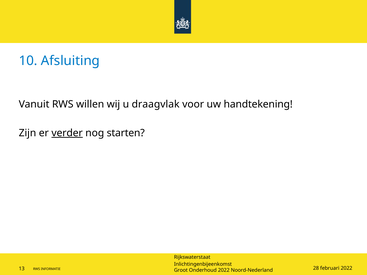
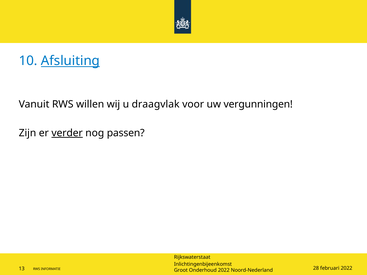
Afsluiting underline: none -> present
handtekening: handtekening -> vergunningen
starten: starten -> passen
